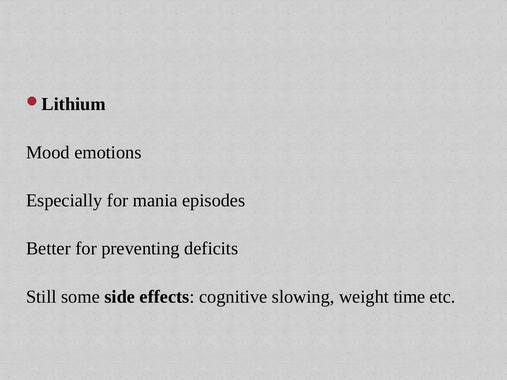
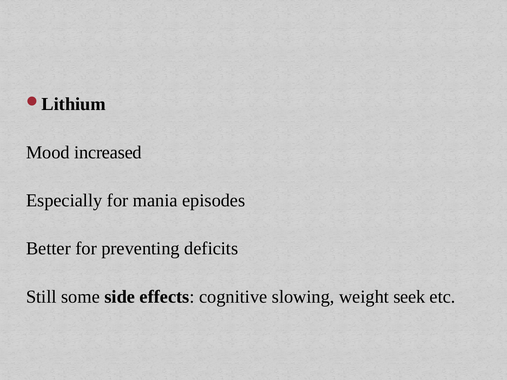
emotions: emotions -> increased
time: time -> seek
